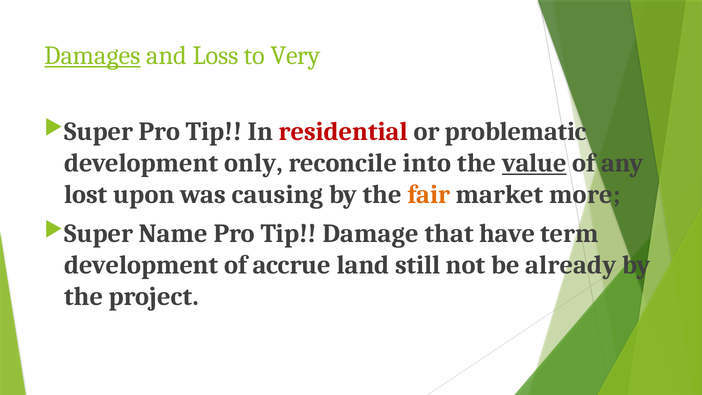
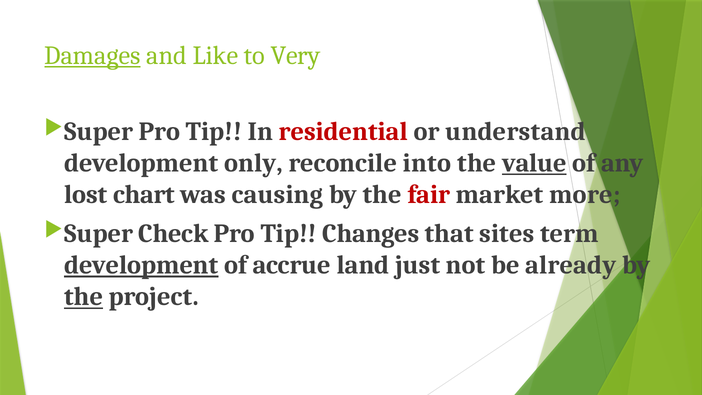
Loss: Loss -> Like
problematic: problematic -> understand
upon: upon -> chart
fair colour: orange -> red
Name: Name -> Check
Damage: Damage -> Changes
have: have -> sites
development at (141, 265) underline: none -> present
still: still -> just
the at (84, 297) underline: none -> present
